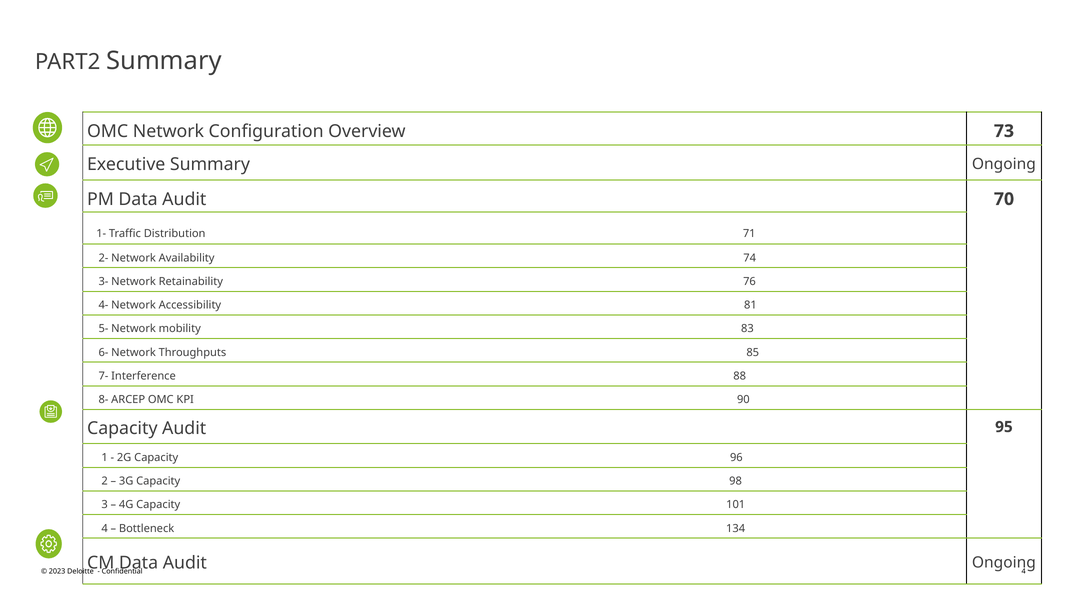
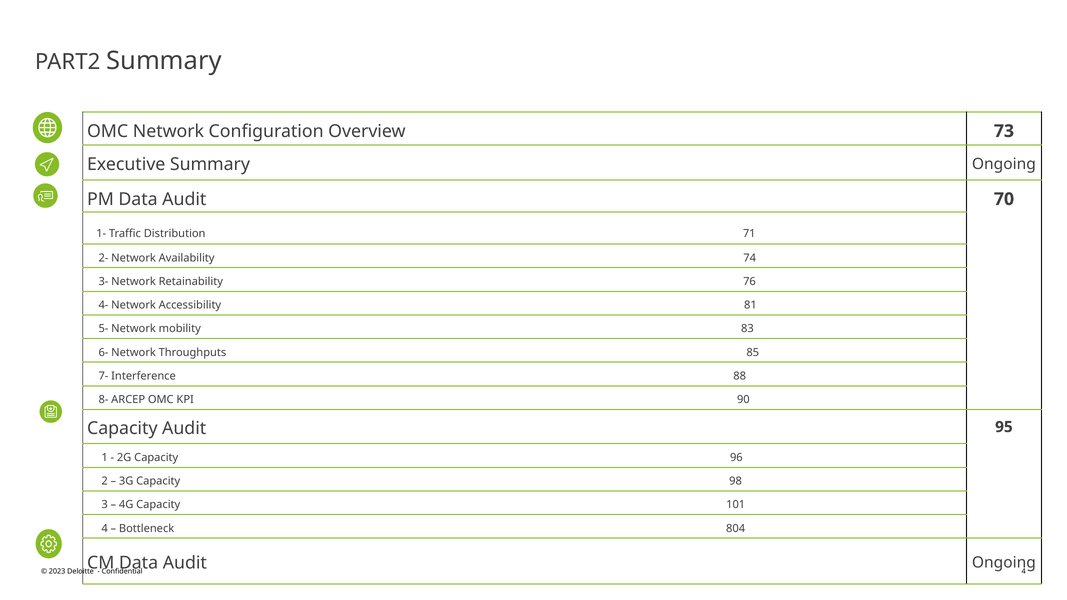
134: 134 -> 804
